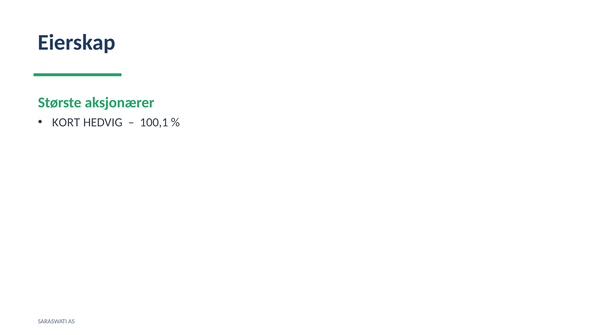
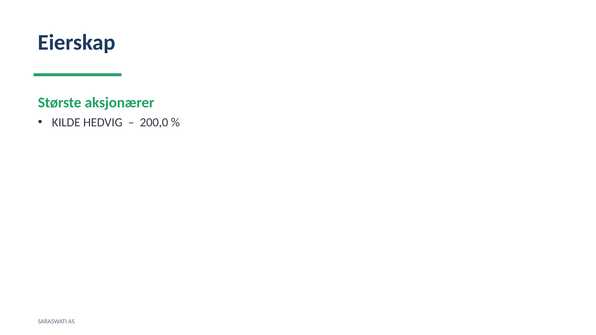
KORT: KORT -> KILDE
100,1: 100,1 -> 200,0
